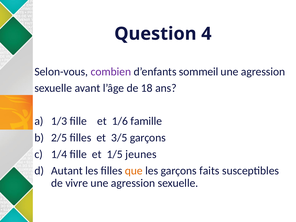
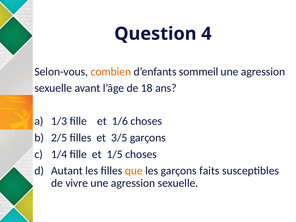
combien colour: purple -> orange
1/6 famille: famille -> choses
1/5 jeunes: jeunes -> choses
